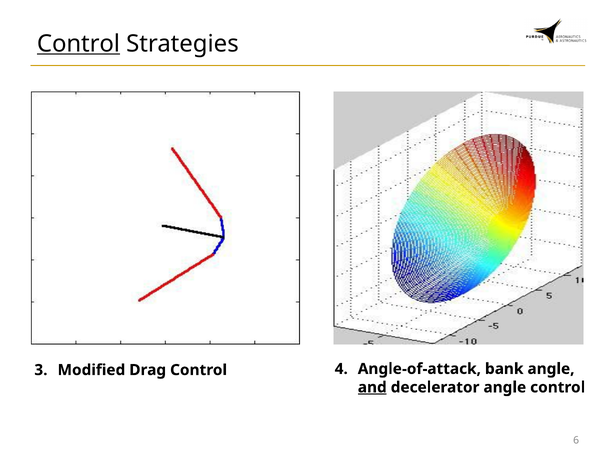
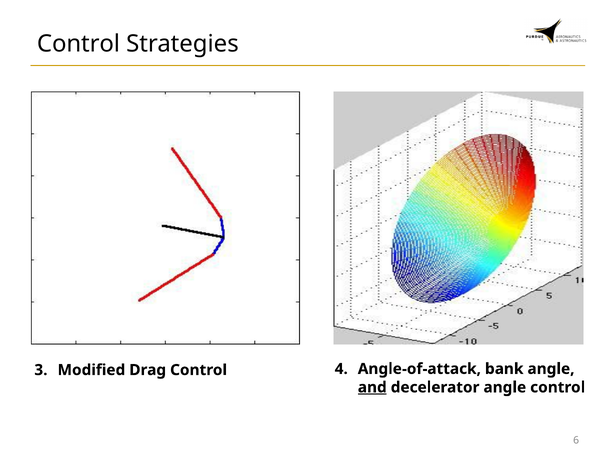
Control at (79, 44) underline: present -> none
